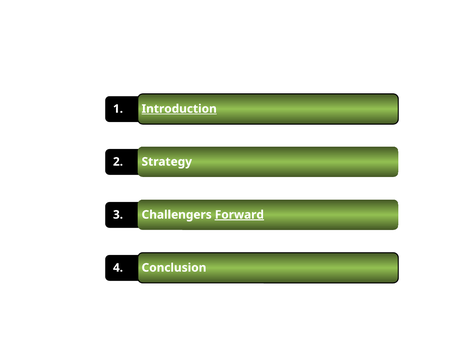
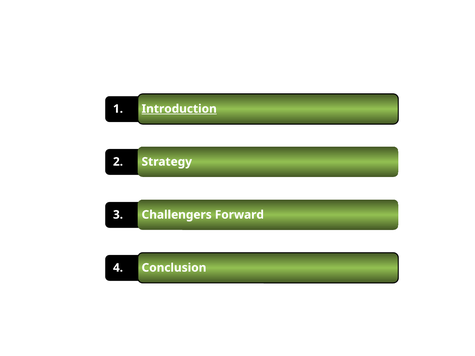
Forward underline: present -> none
